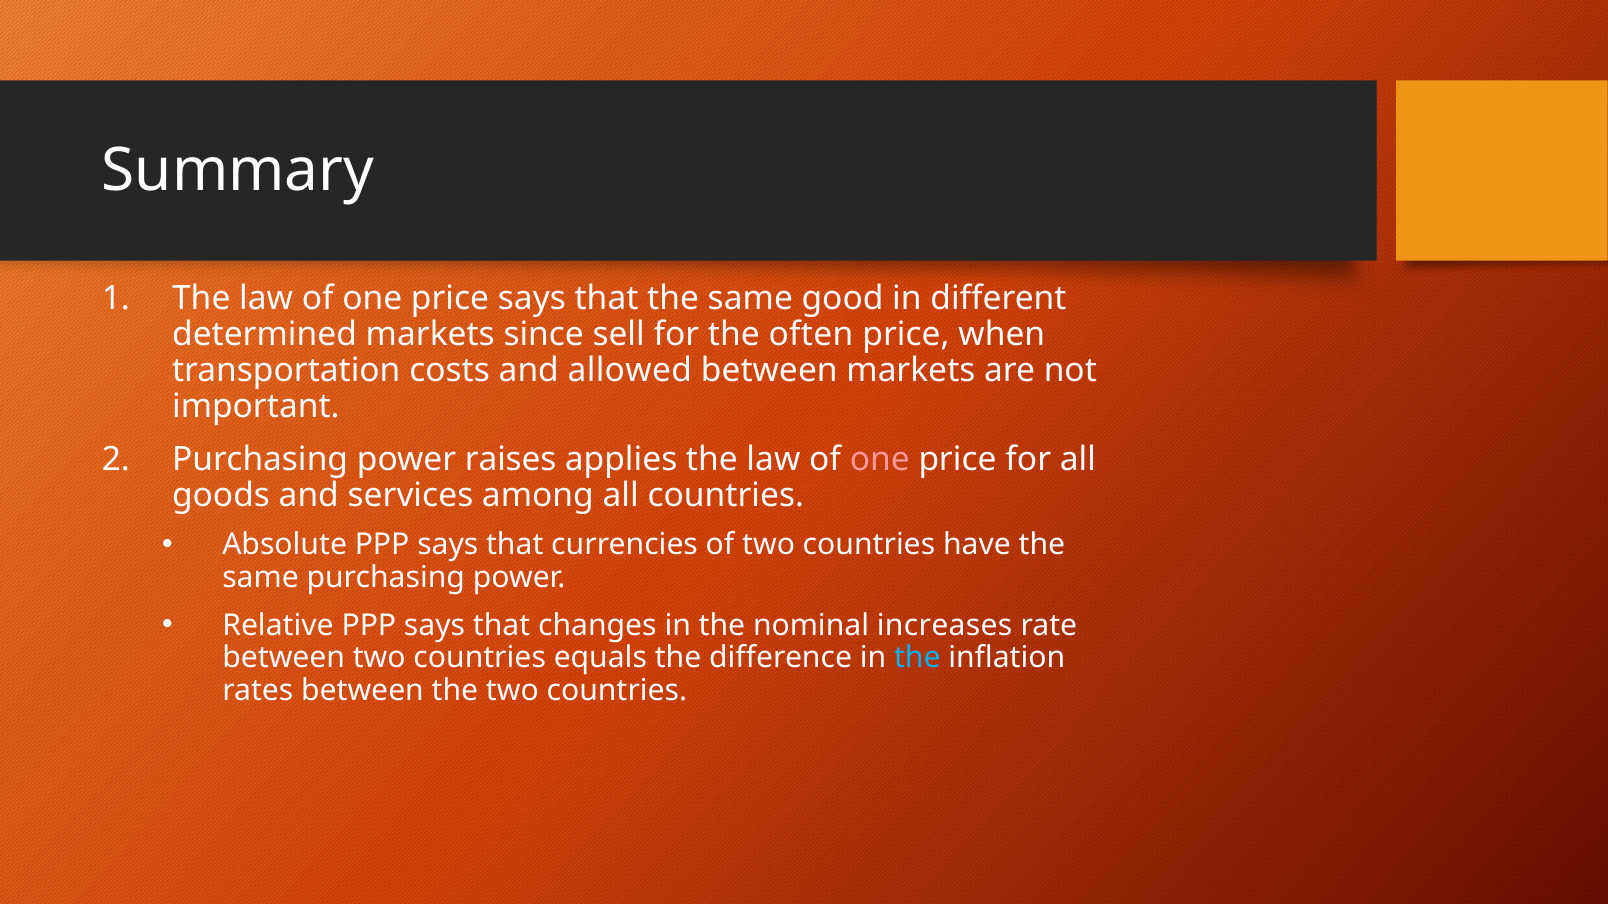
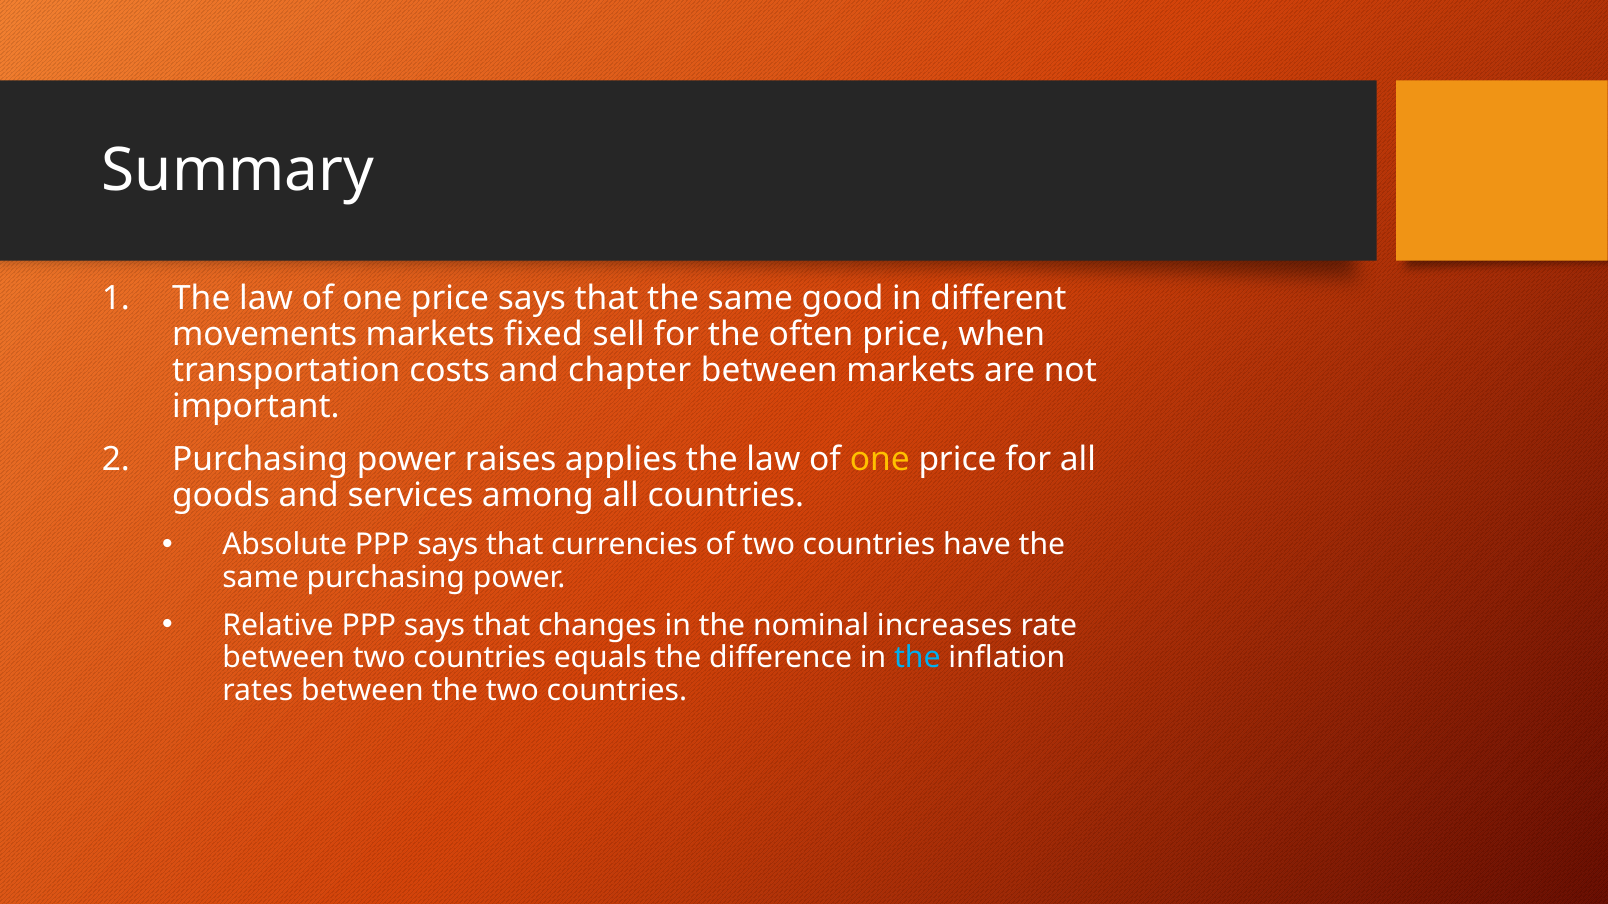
determined: determined -> movements
since: since -> fixed
allowed: allowed -> chapter
one at (880, 460) colour: pink -> yellow
